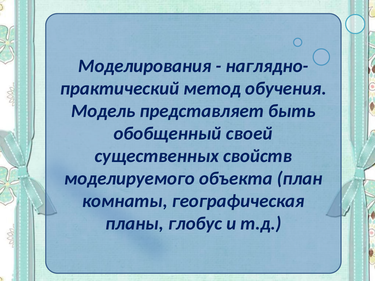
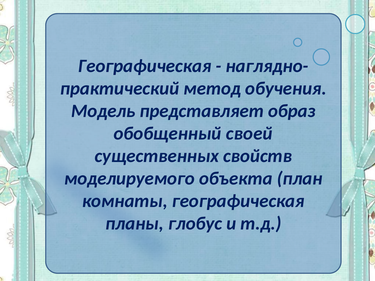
Моделирования at (145, 66): Моделирования -> Географическая
быть: быть -> образ
